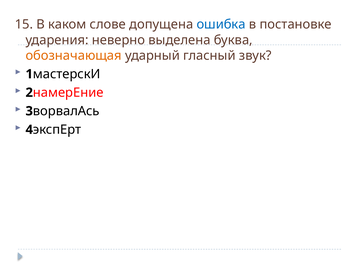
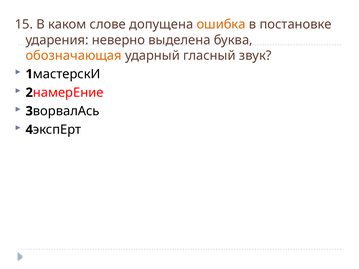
ошибка colour: blue -> orange
